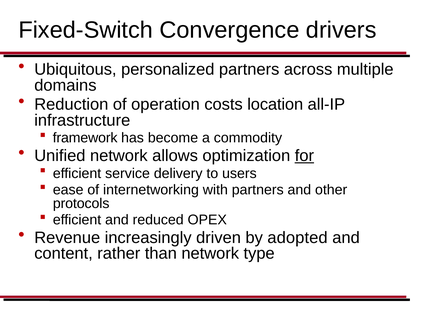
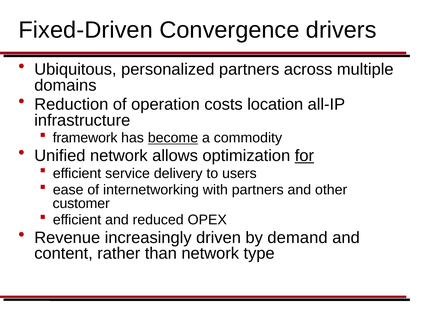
Fixed-Switch: Fixed-Switch -> Fixed-Driven
become underline: none -> present
protocols: protocols -> customer
adopted: adopted -> demand
